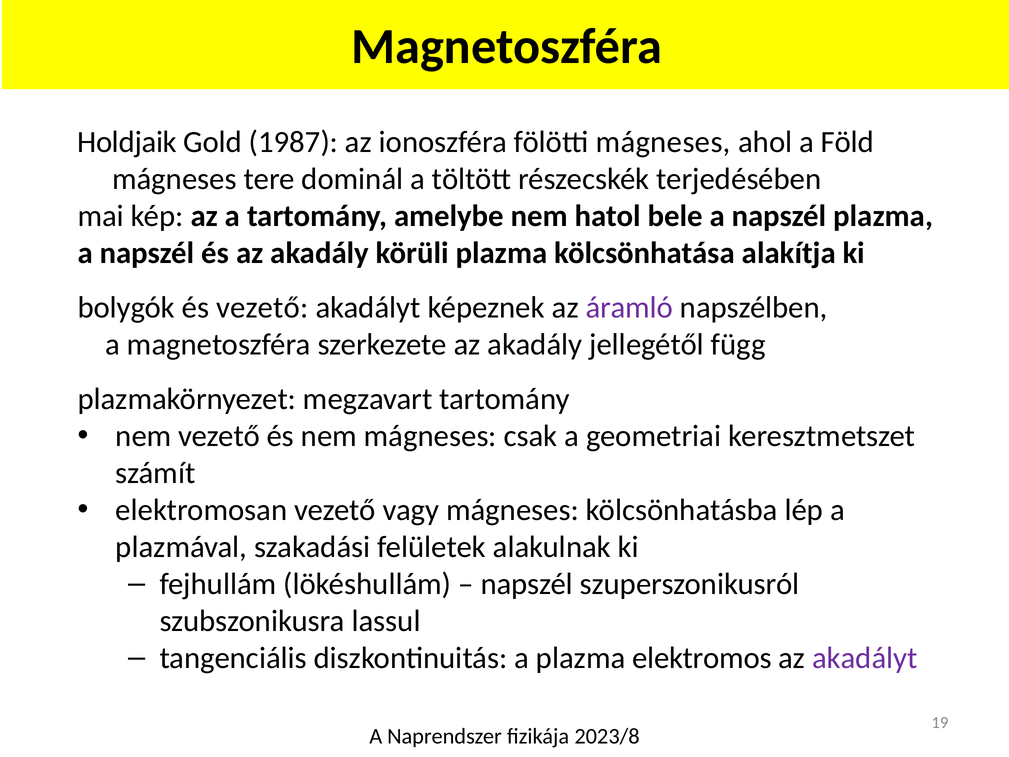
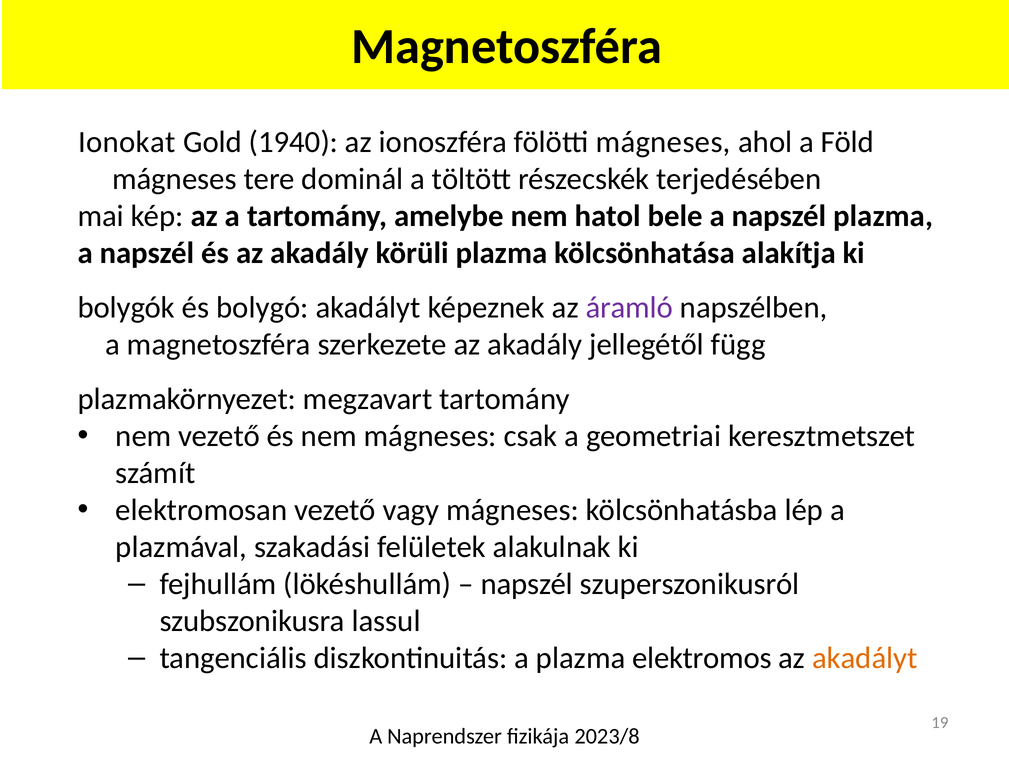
Holdjaik: Holdjaik -> Ionokat
1987: 1987 -> 1940
és vezető: vezető -> bolygó
akadályt at (865, 658) colour: purple -> orange
